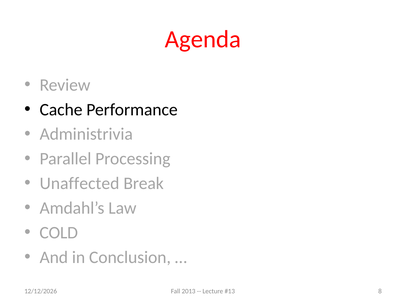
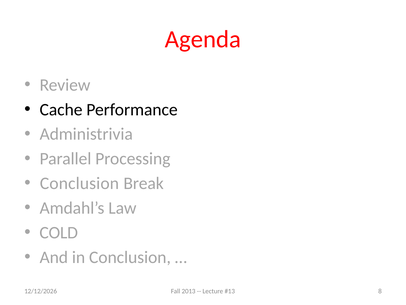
Unaffected at (80, 183): Unaffected -> Conclusion
